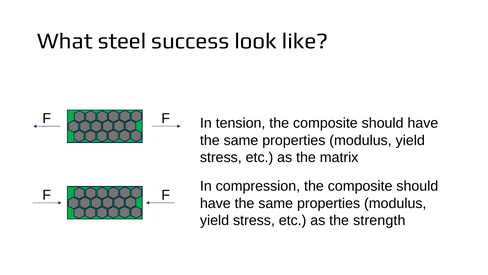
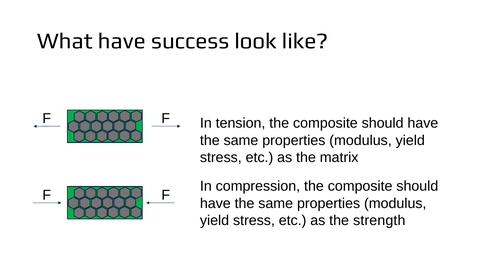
What steel: steel -> have
